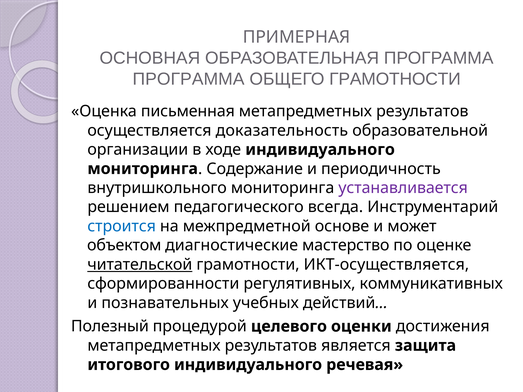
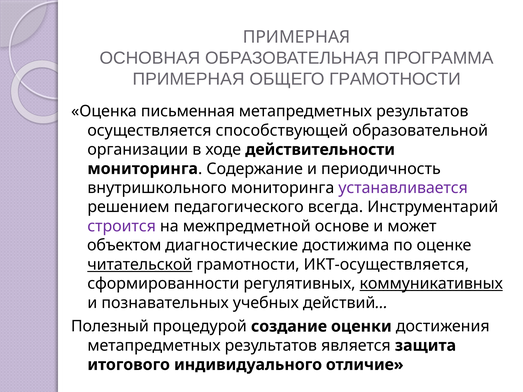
ПРОГРАММА at (189, 79): ПРОГРАММА -> ПРИМЕРНАЯ
доказательность: доказательность -> способствующей
ходе индивидуального: индивидуального -> действительности
строится colour: blue -> purple
мастерство: мастерство -> достижима
коммуникативных underline: none -> present
целевого: целевого -> создание
речевая: речевая -> отличие
